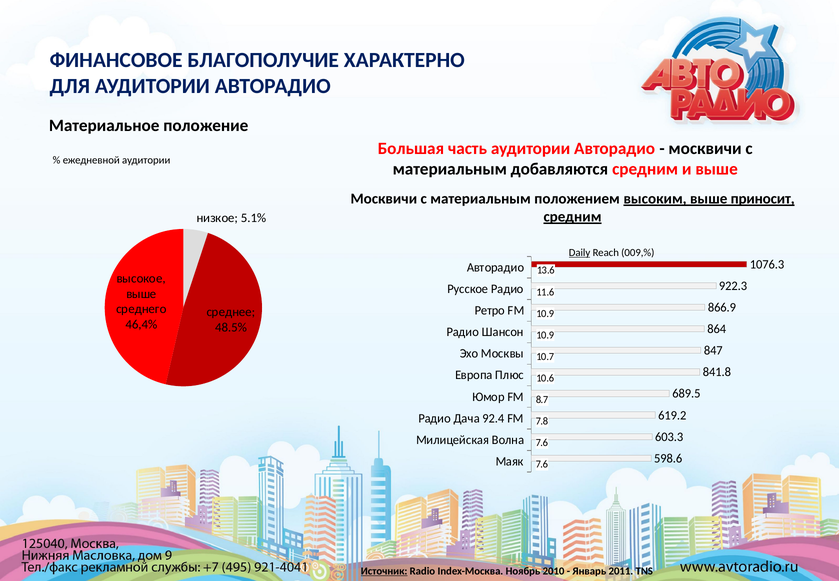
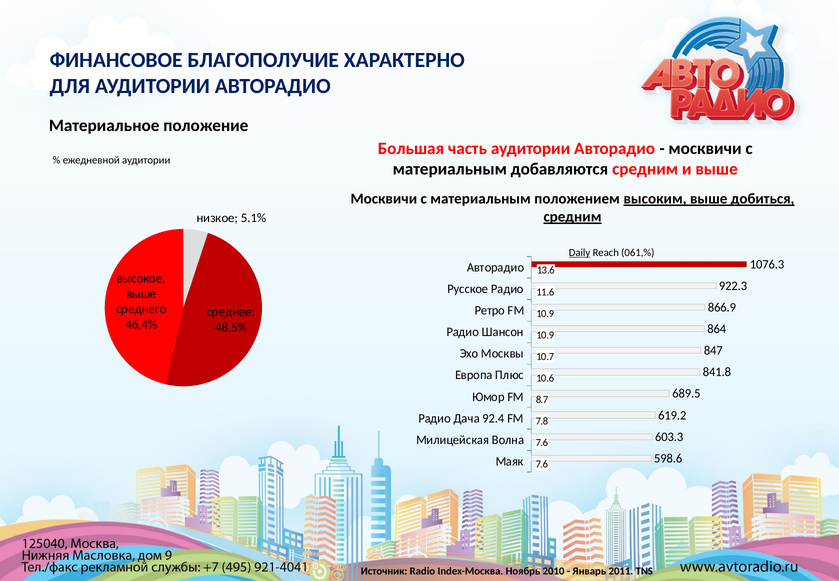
приносит: приносит -> добиться
009,%: 009,% -> 061,%
Источник underline: present -> none
